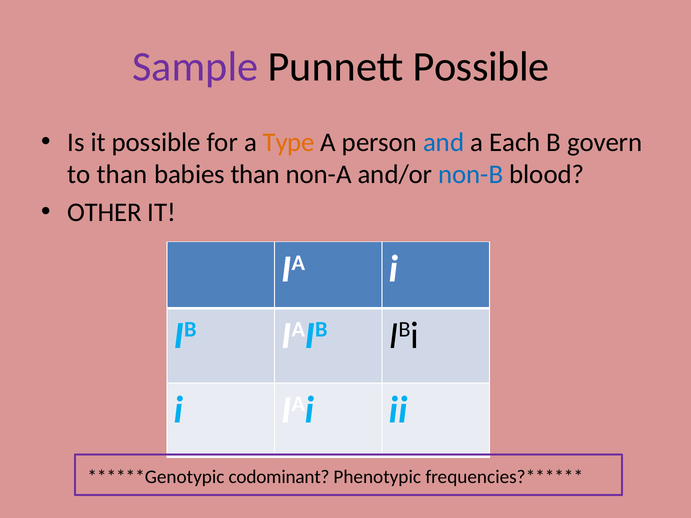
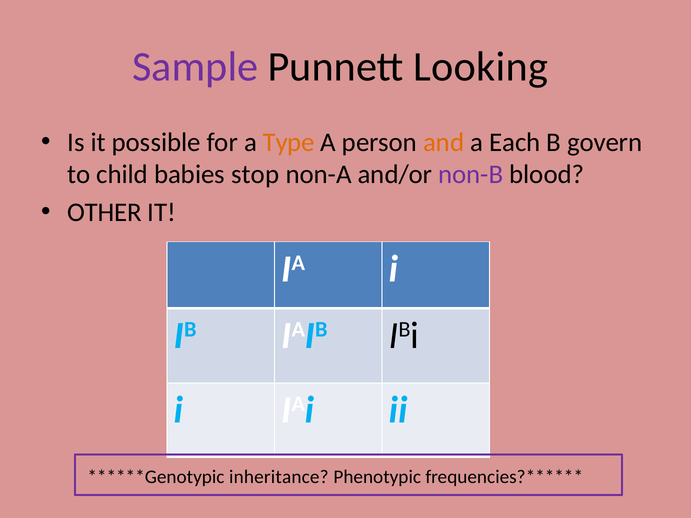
Punnett Possible: Possible -> Looking
and colour: blue -> orange
to than: than -> child
babies than: than -> stop
non-B colour: blue -> purple
codominant: codominant -> inheritance
